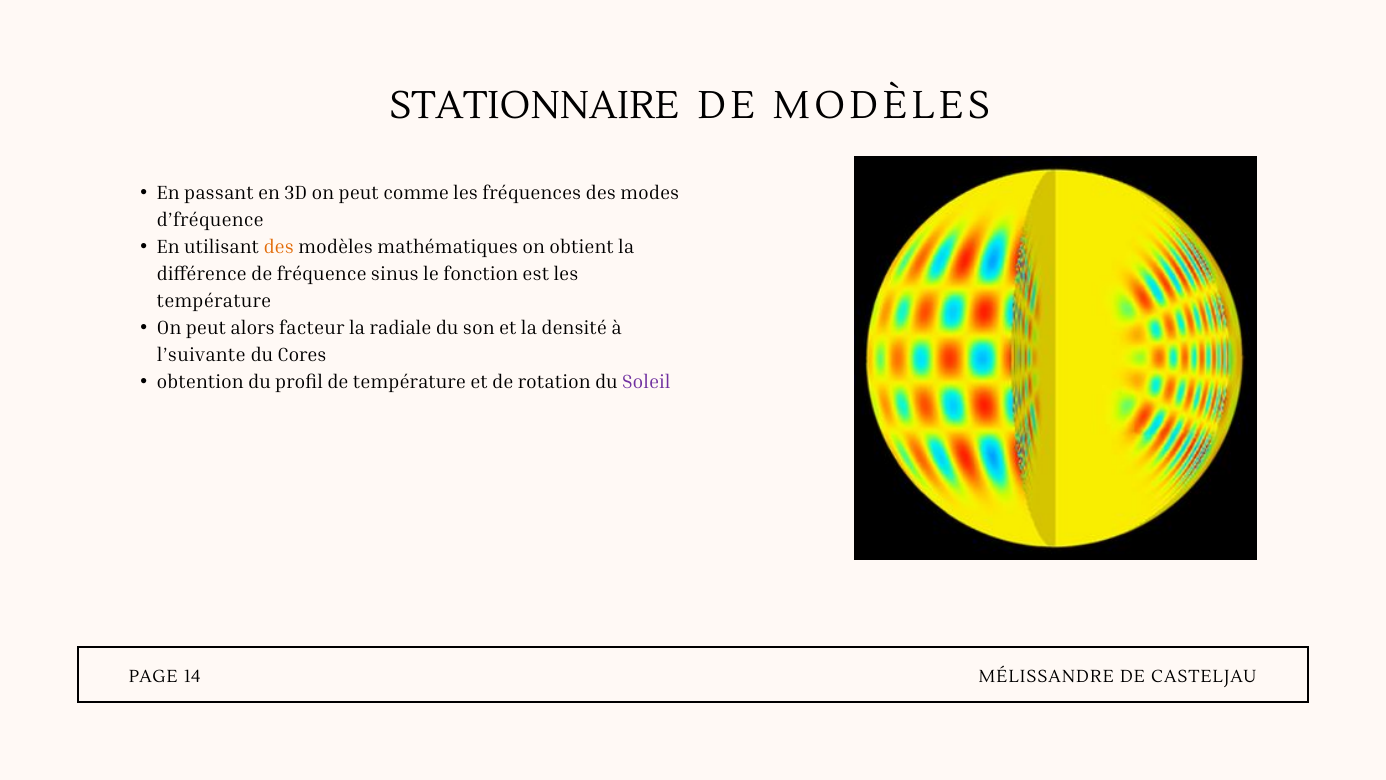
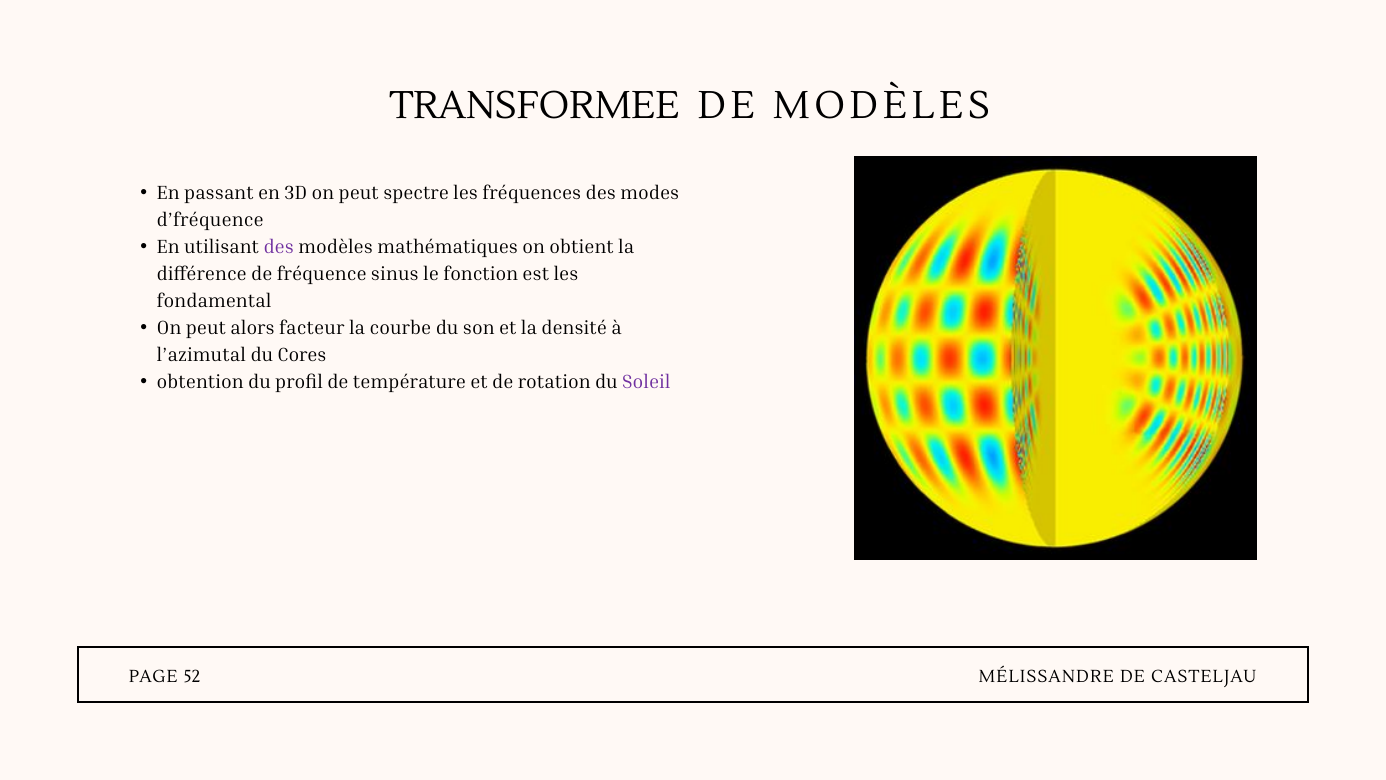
STATIONNAIRE: STATIONNAIRE -> TRANSFORMEE
comme: comme -> spectre
des at (279, 247) colour: orange -> purple
température at (214, 301): température -> fondamental
radiale: radiale -> courbe
l’suivante: l’suivante -> l’azimutal
14: 14 -> 52
